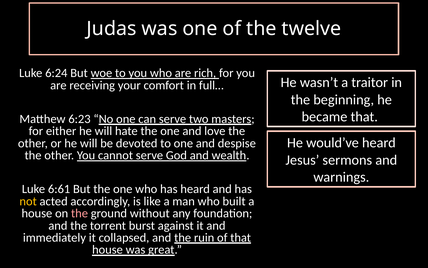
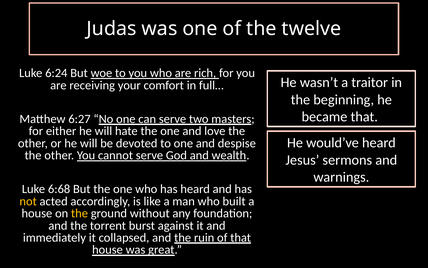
6:23: 6:23 -> 6:27
6:61: 6:61 -> 6:68
the at (80, 213) colour: pink -> yellow
